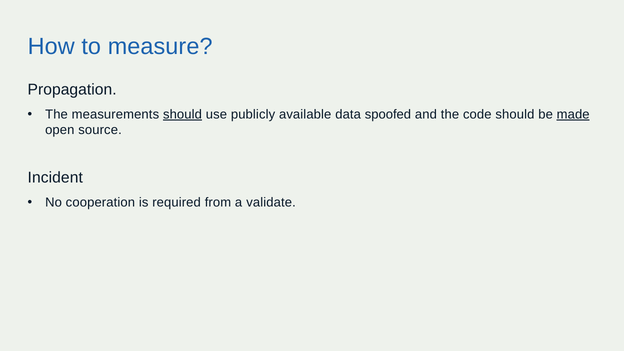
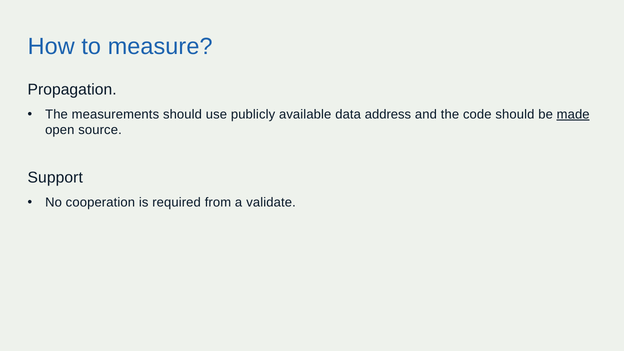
should at (182, 114) underline: present -> none
spoofed: spoofed -> address
Incident: Incident -> Support
